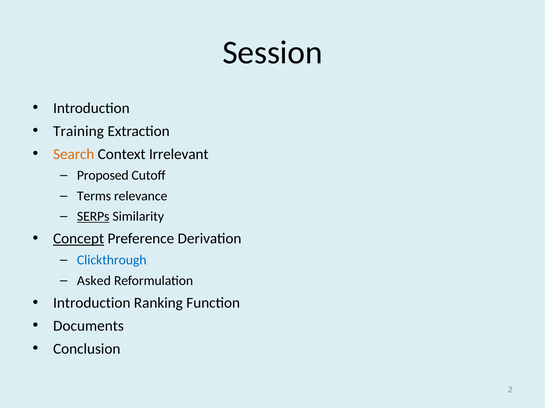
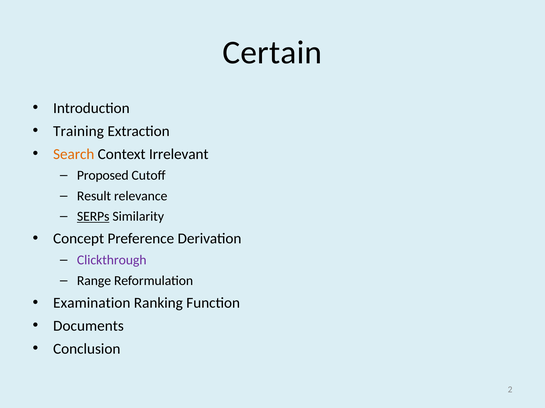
Session: Session -> Certain
Terms: Terms -> Result
Concept underline: present -> none
Clickthrough colour: blue -> purple
Asked: Asked -> Range
Introduction at (92, 303): Introduction -> Examination
